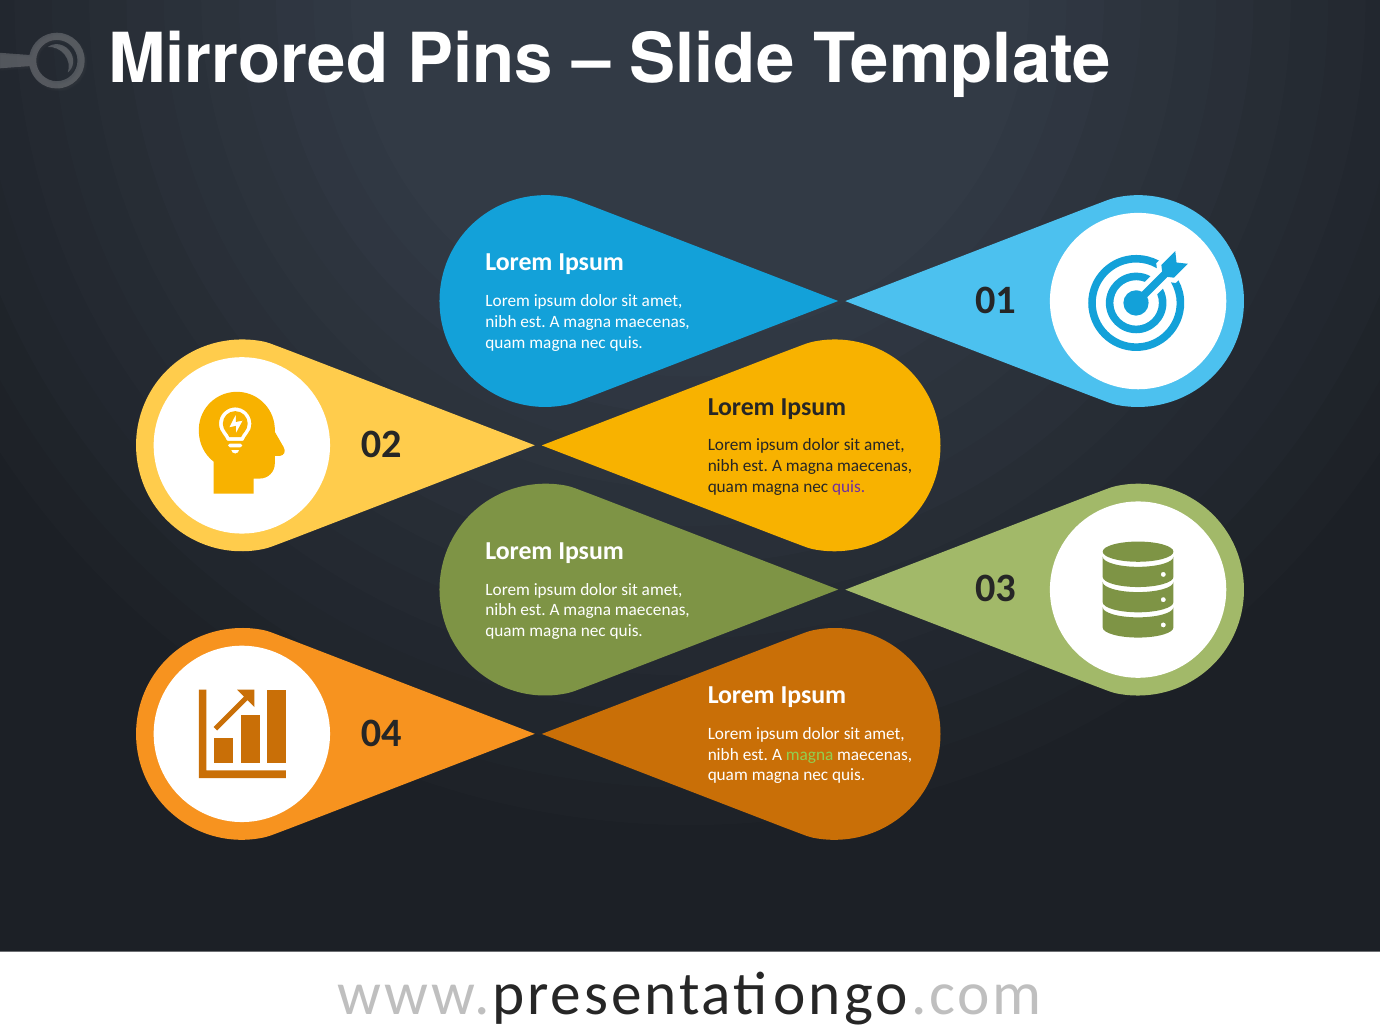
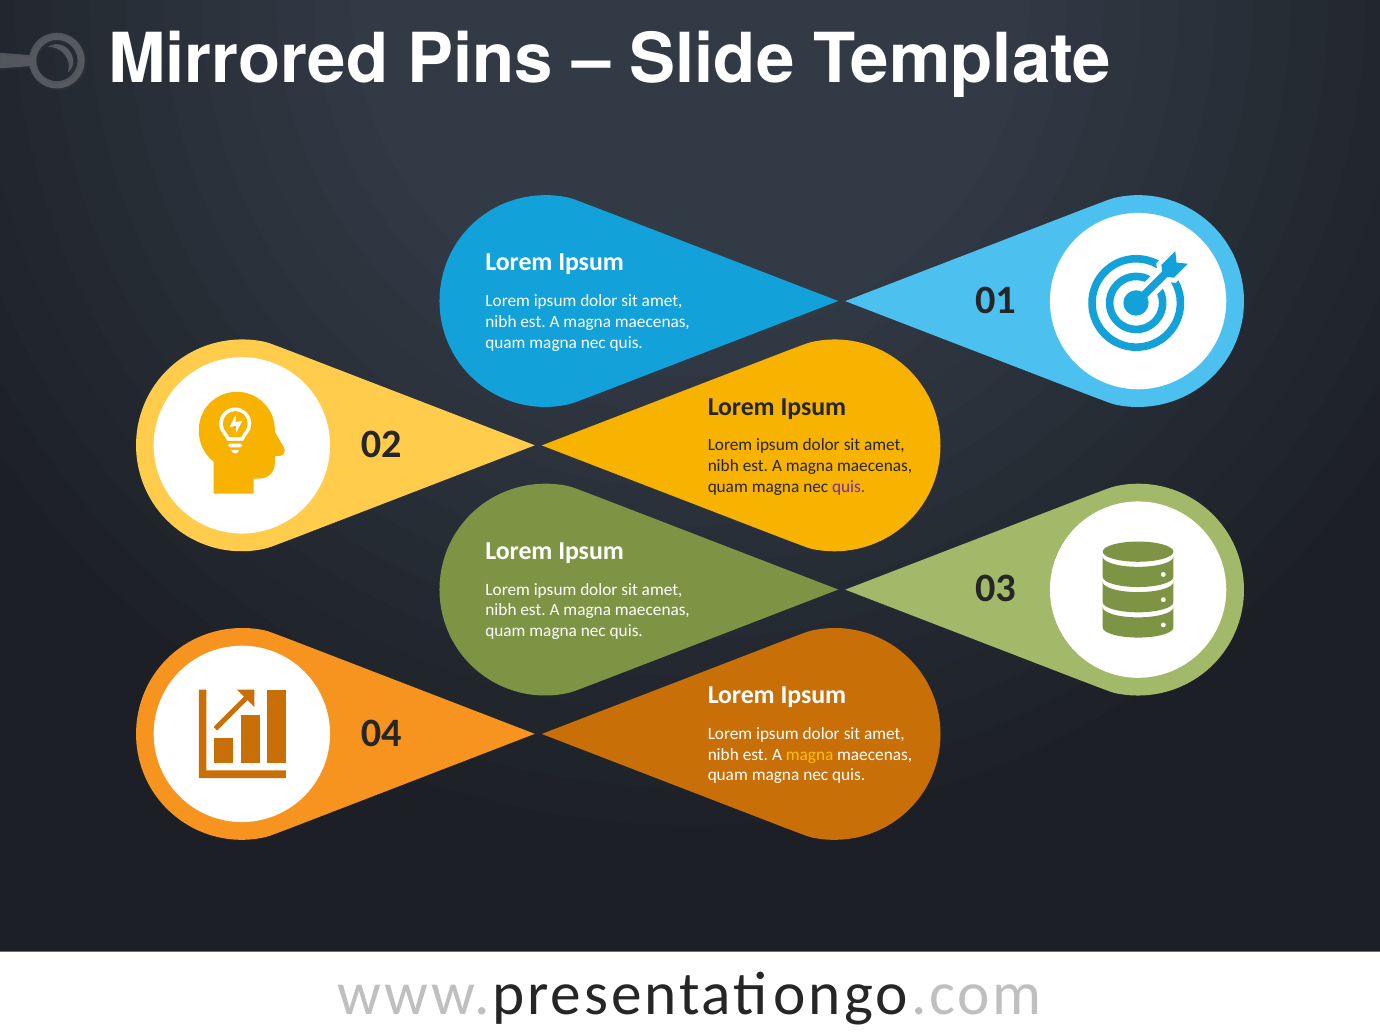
magna at (810, 754) colour: light green -> yellow
